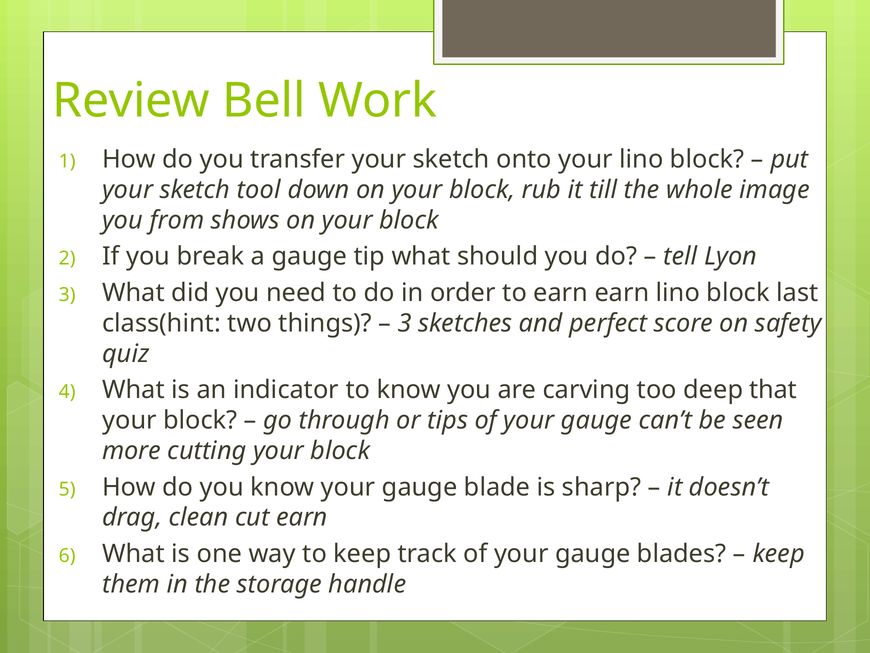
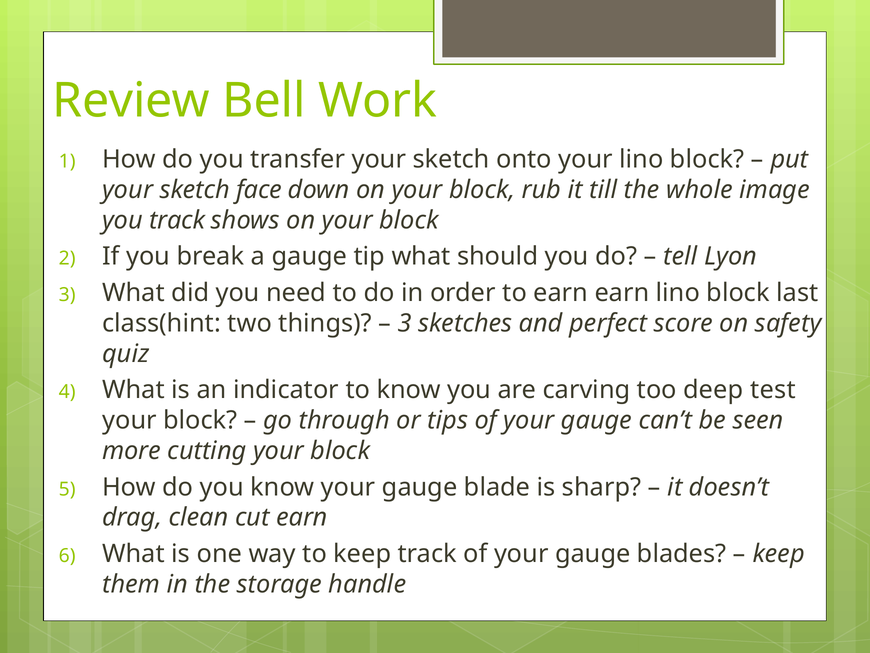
tool: tool -> face
you from: from -> track
that: that -> test
